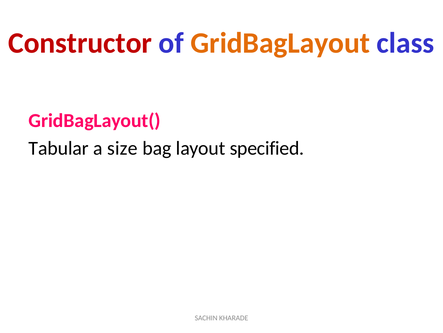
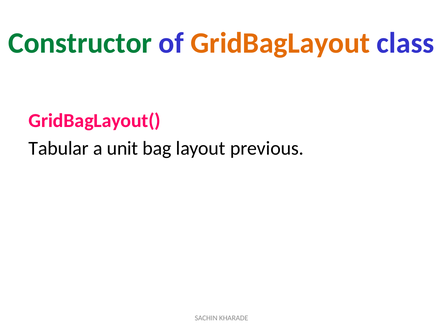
Constructor colour: red -> green
size: size -> unit
specified: specified -> previous
